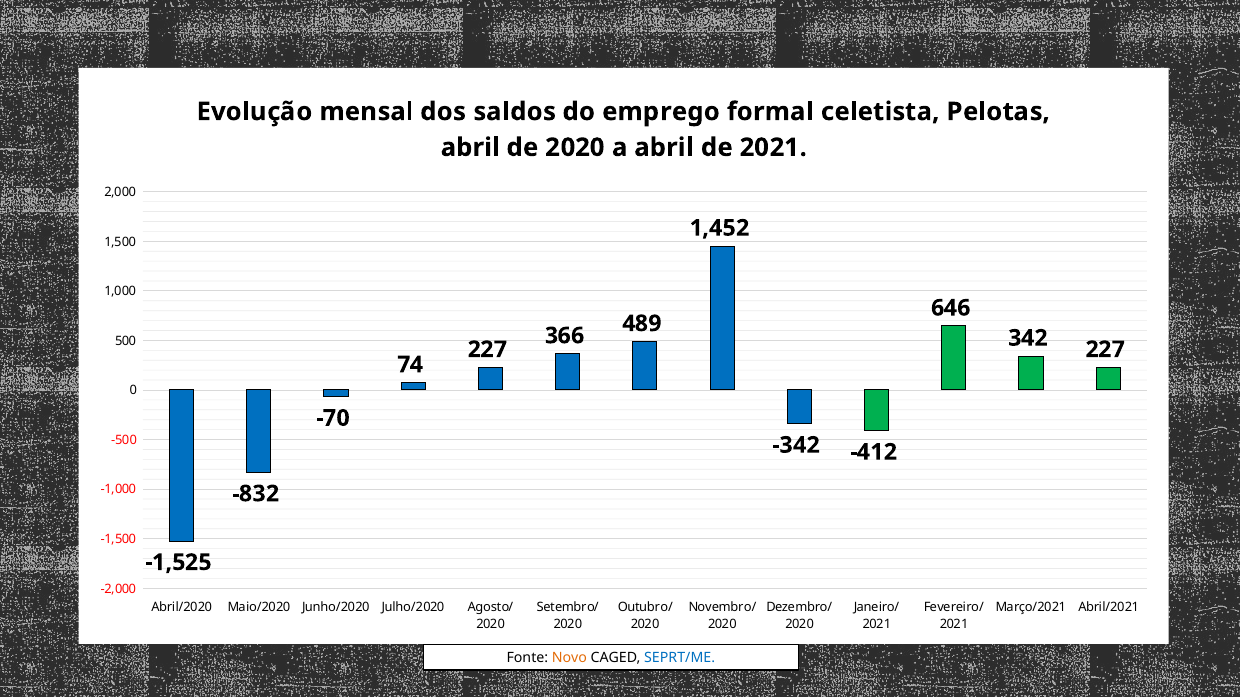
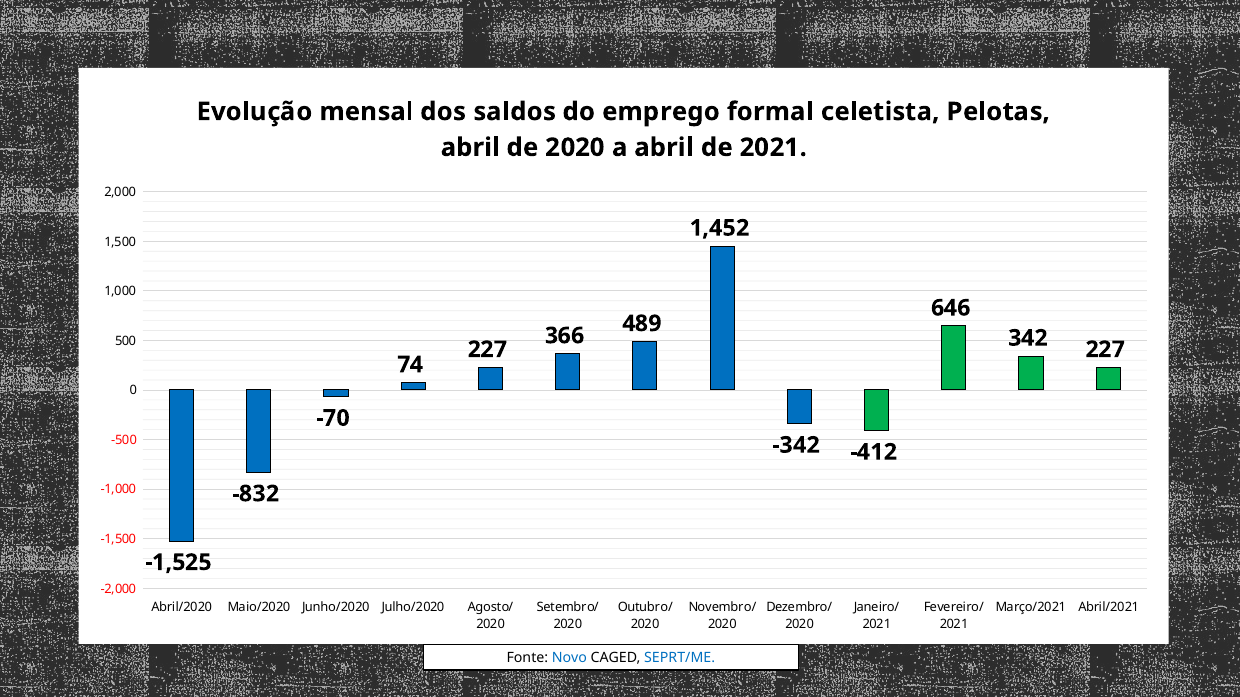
Novo colour: orange -> blue
